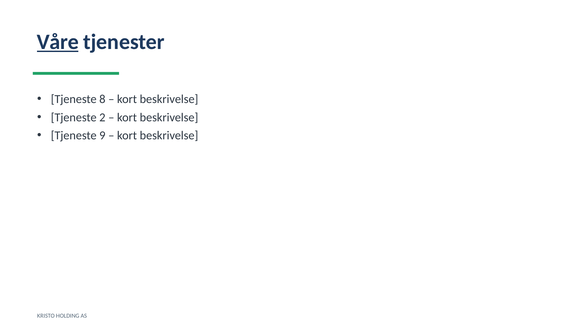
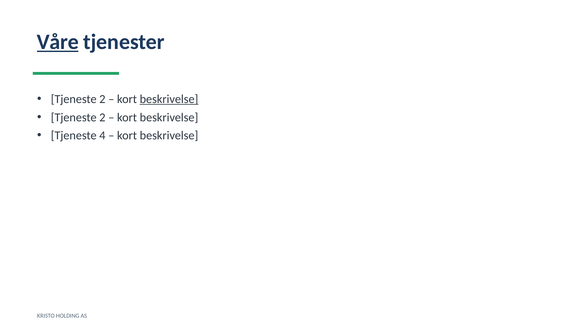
8 at (102, 99): 8 -> 2
beskrivelse at (169, 99) underline: none -> present
9: 9 -> 4
